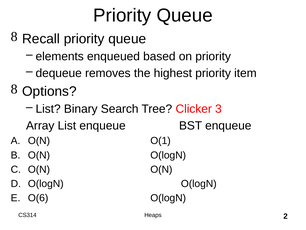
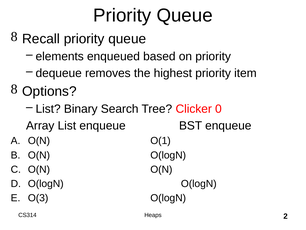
3: 3 -> 0
O(6: O(6 -> O(3
